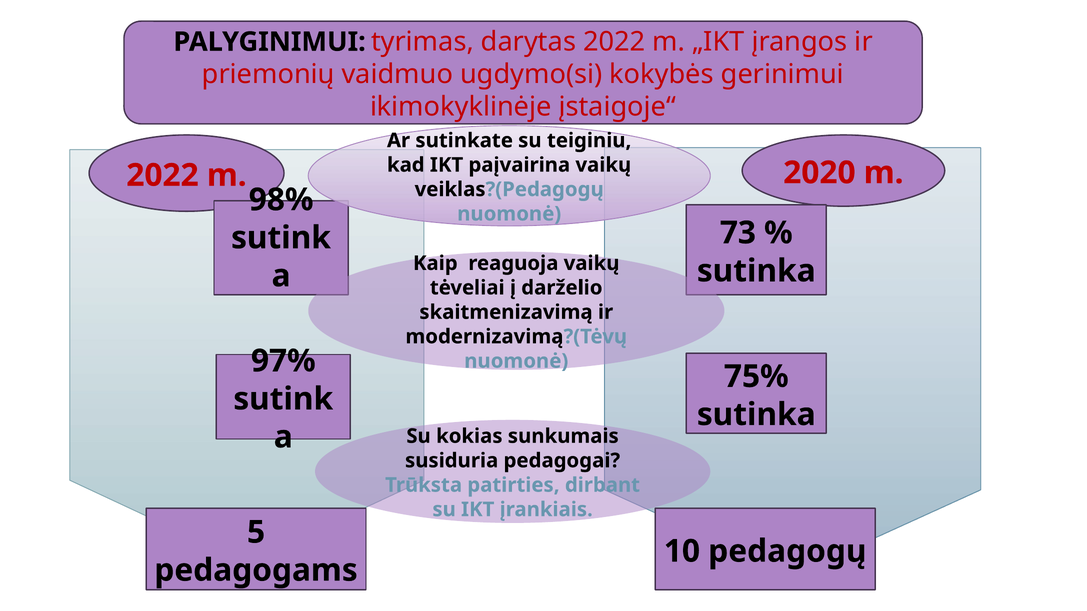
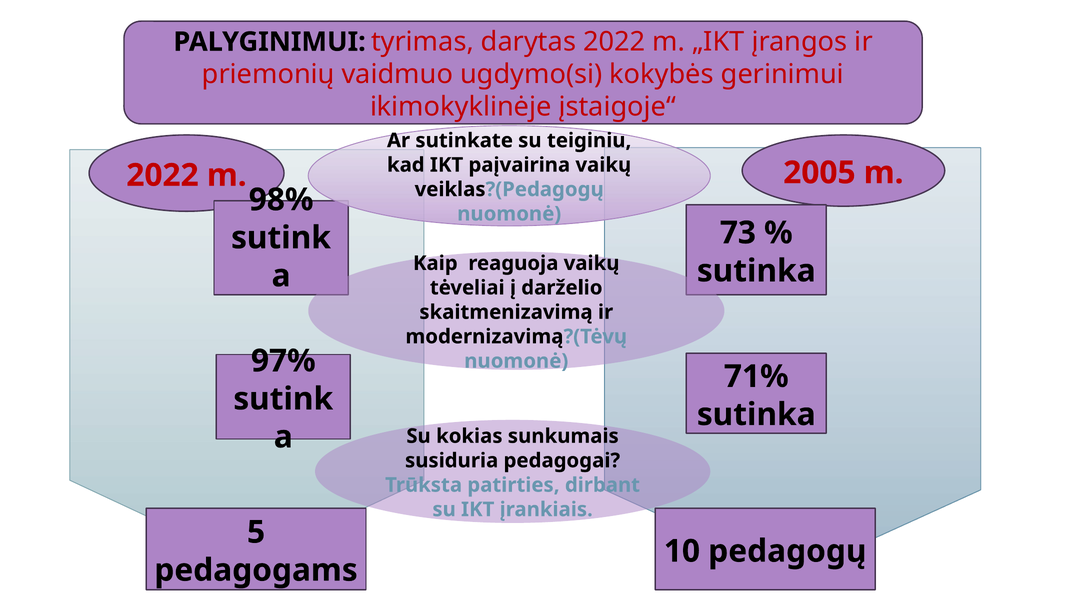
2020: 2020 -> 2005
75%: 75% -> 71%
